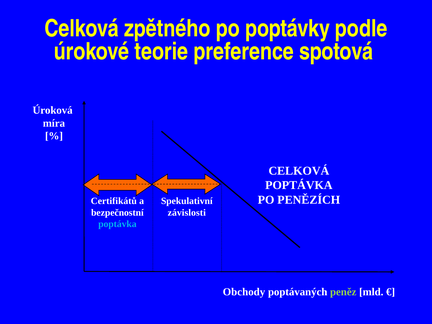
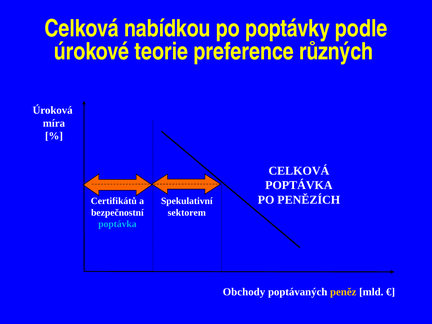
zpětného: zpětného -> nabídkou
spotová: spotová -> různých
závislosti: závislosti -> sektorem
peněz colour: light green -> yellow
